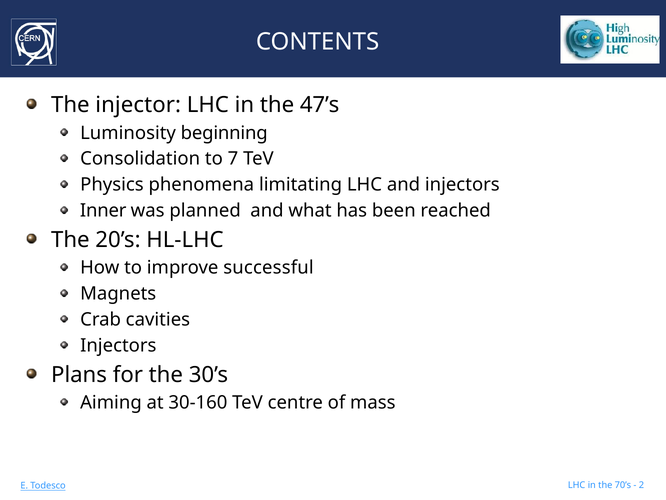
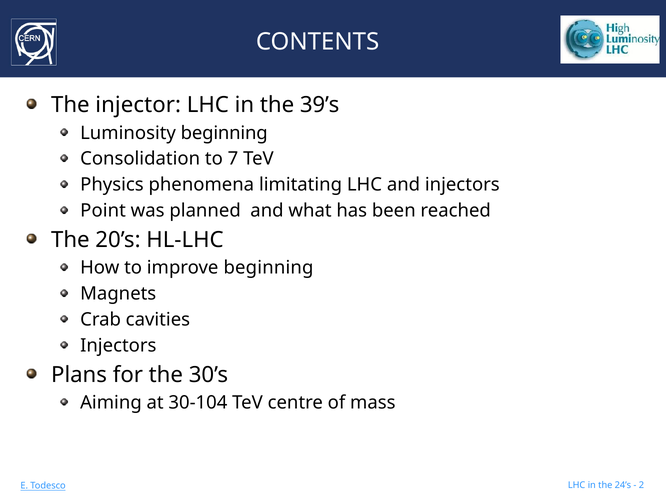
47’s: 47’s -> 39’s
Inner: Inner -> Point
improve successful: successful -> beginning
30-160: 30-160 -> 30-104
70’s: 70’s -> 24’s
